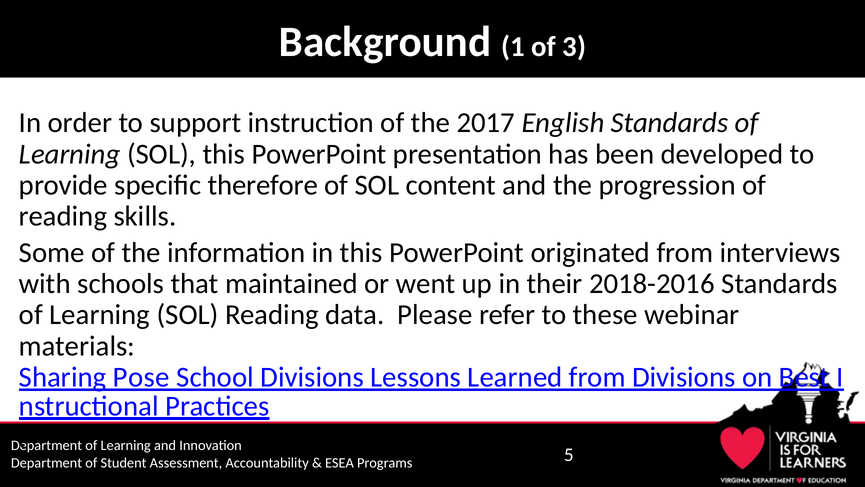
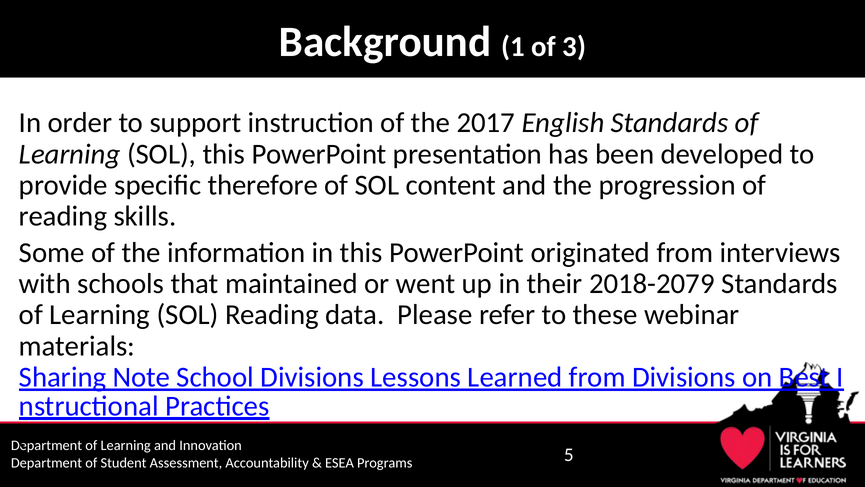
2018-2016: 2018-2016 -> 2018-2079
Pose: Pose -> Note
